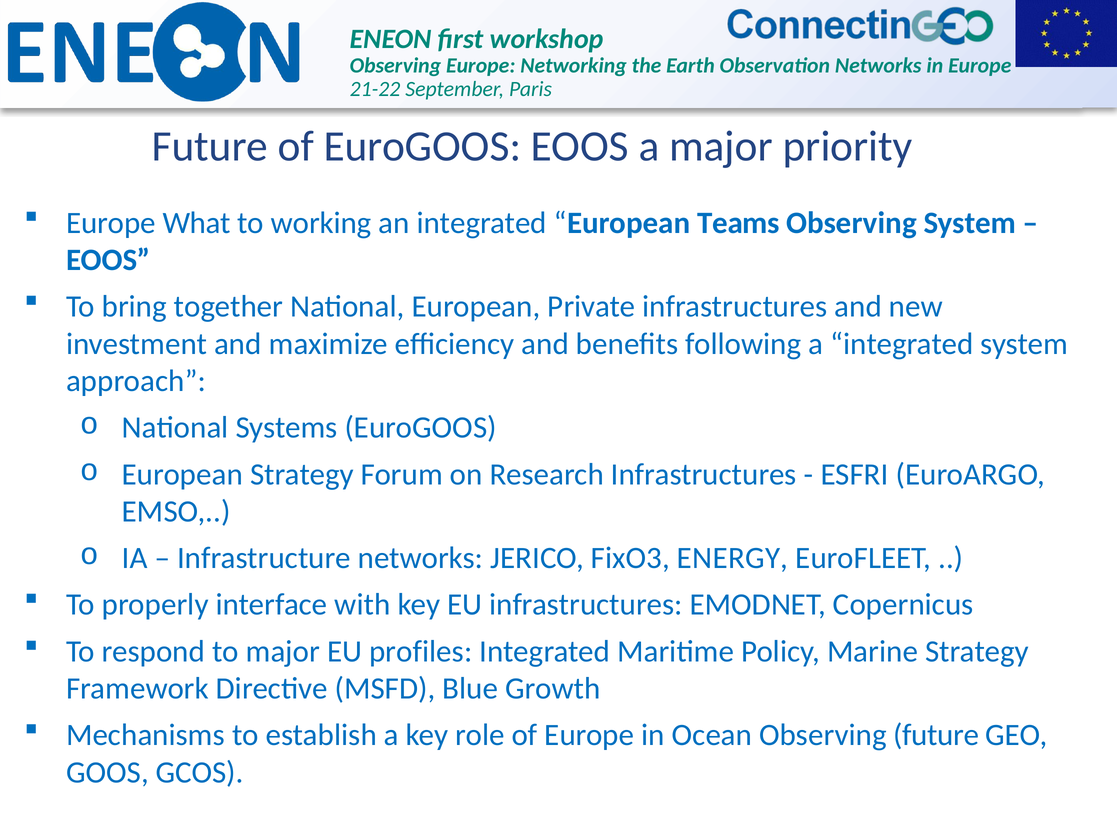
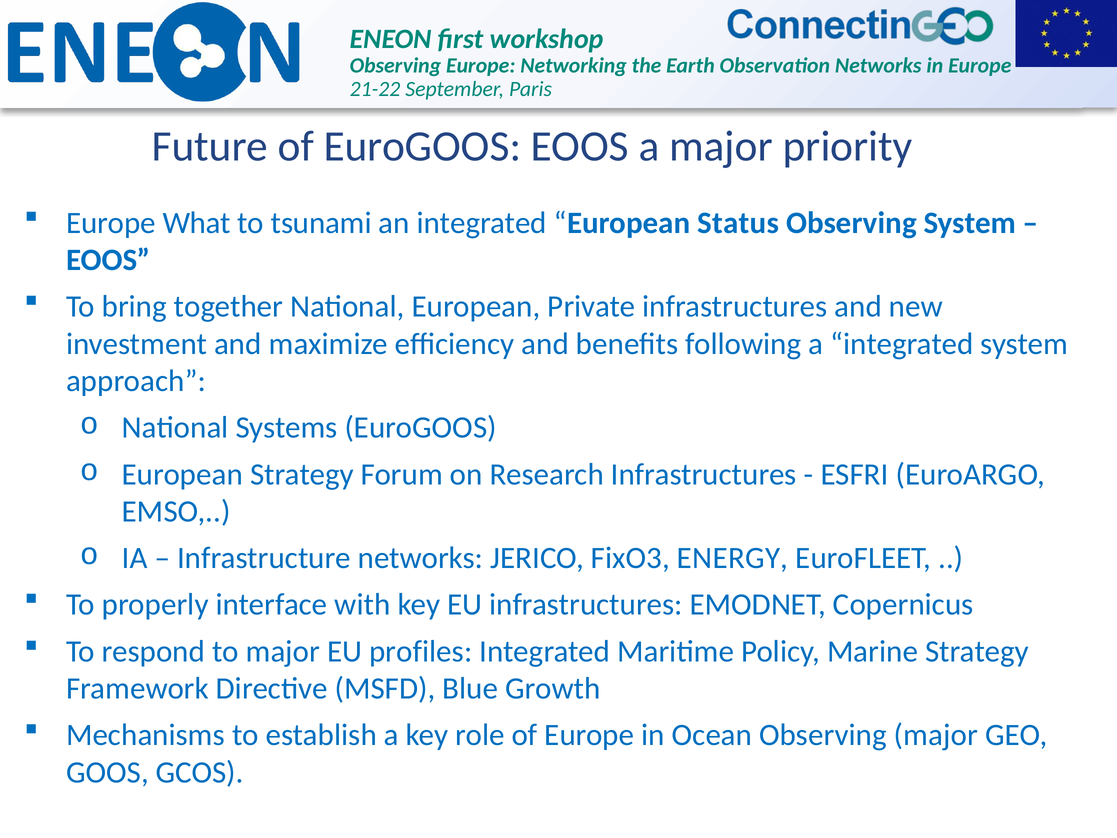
working: working -> tsunami
Teams: Teams -> Status
Observing future: future -> major
